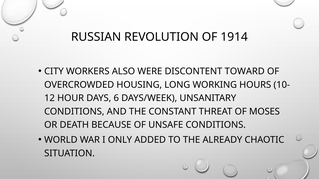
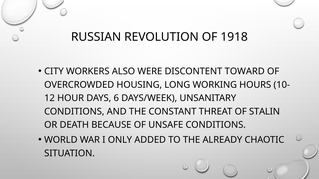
1914: 1914 -> 1918
MOSES: MOSES -> STALIN
